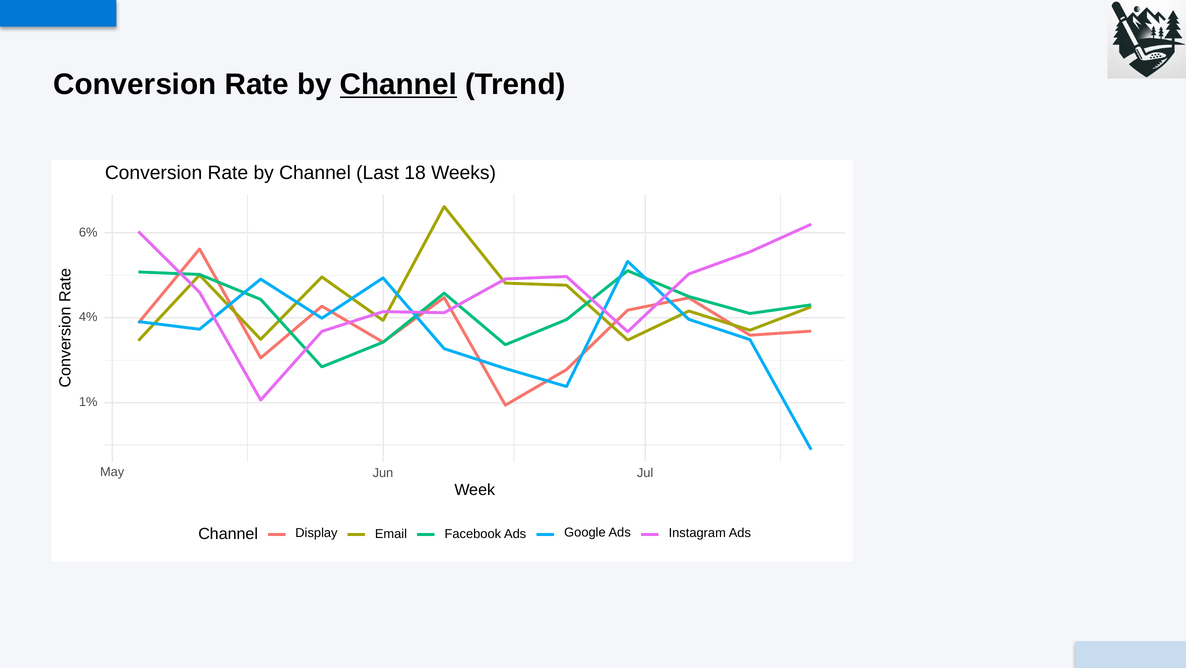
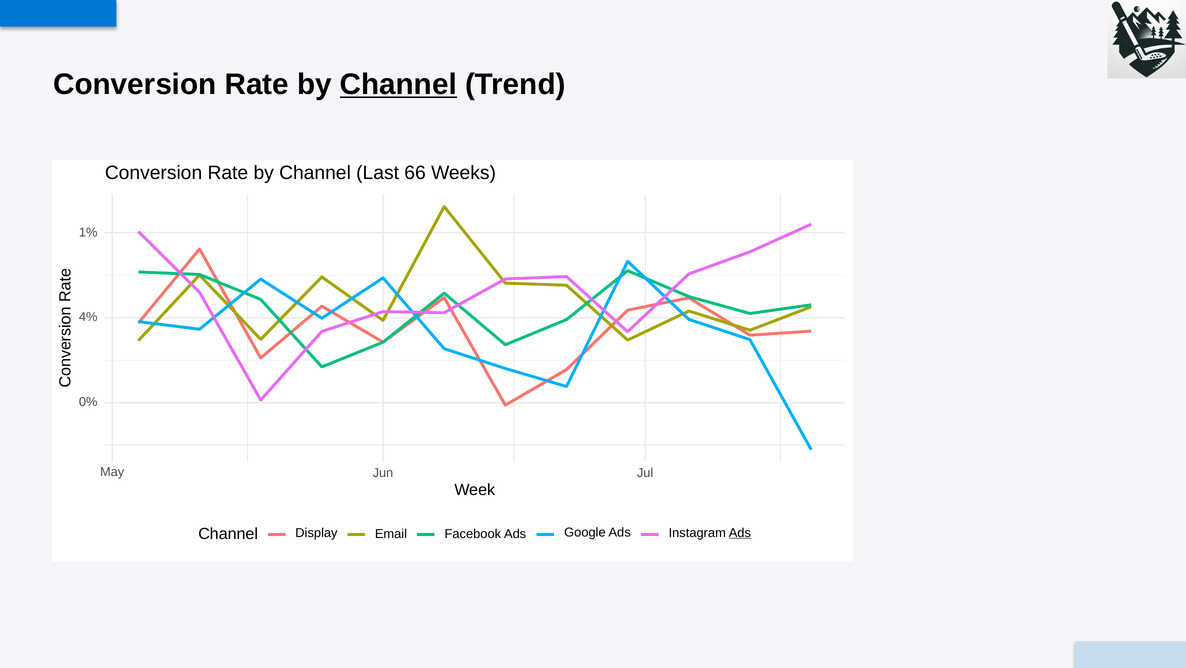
18: 18 -> 66
6%: 6% -> 1%
1%: 1% -> 0%
Ads at (740, 532) underline: none -> present
